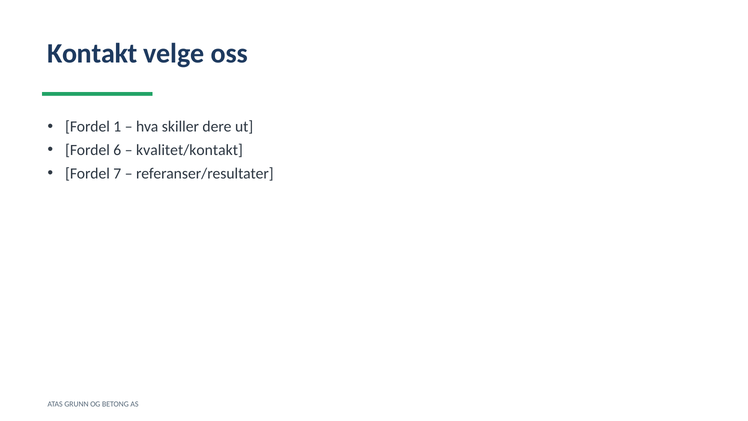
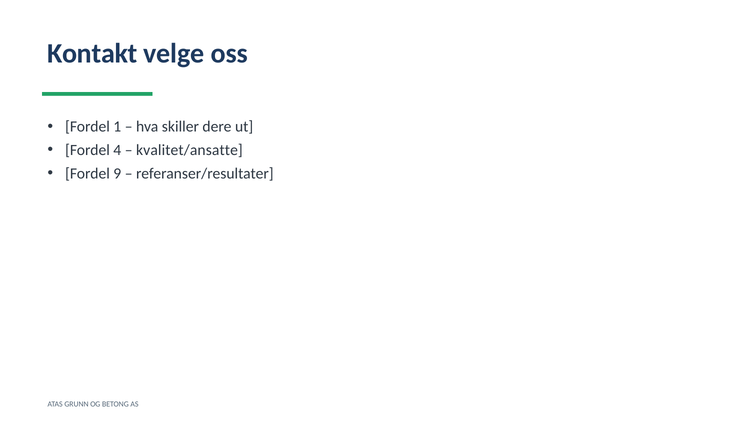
6: 6 -> 4
kvalitet/kontakt: kvalitet/kontakt -> kvalitet/ansatte
7: 7 -> 9
